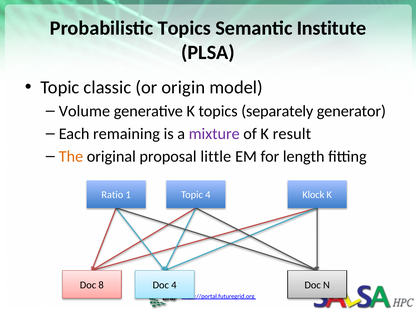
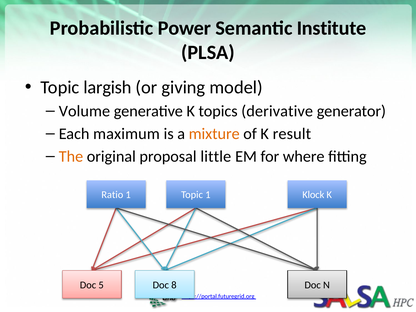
Probabilistic Topics: Topics -> Power
classic: classic -> largish
origin: origin -> giving
separately: separately -> derivative
remaining: remaining -> maximum
mixture colour: purple -> orange
length: length -> where
Topic 4: 4 -> 1
8: 8 -> 5
Doc 4: 4 -> 8
